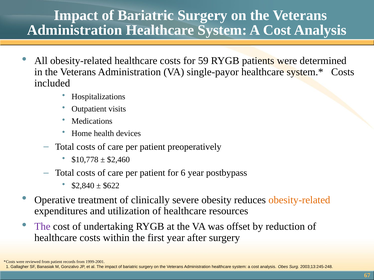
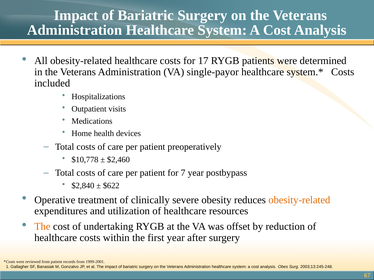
59: 59 -> 17
6: 6 -> 7
The at (42, 227) colour: purple -> orange
